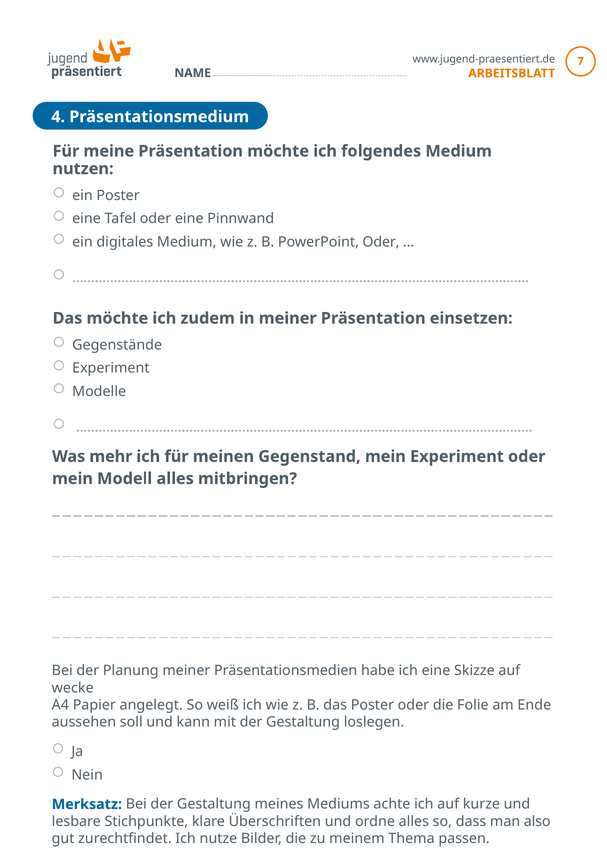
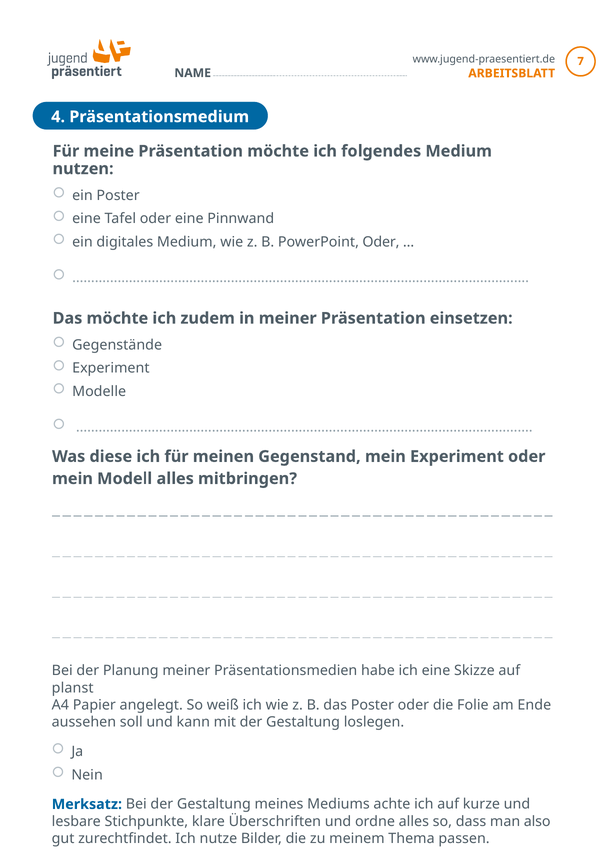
mehr: mehr -> diese
wecke: wecke -> planst
